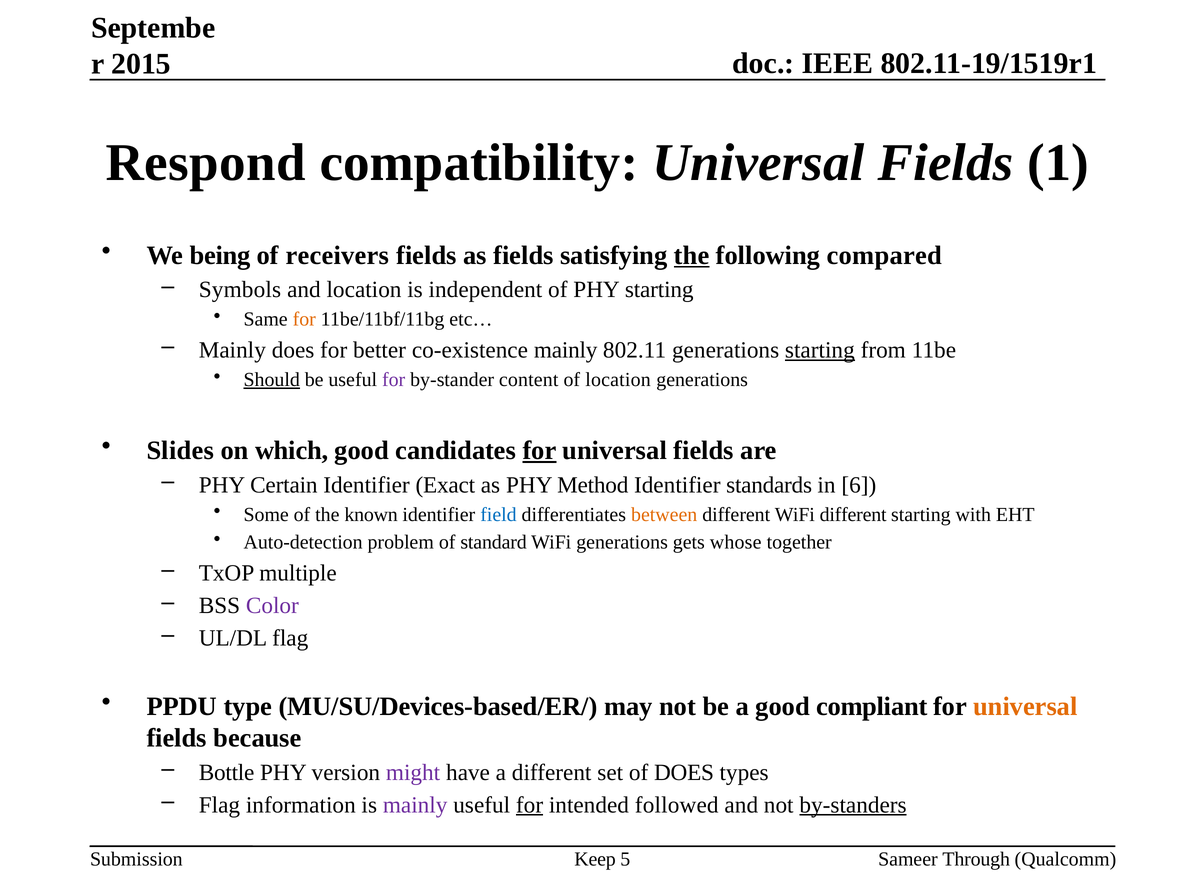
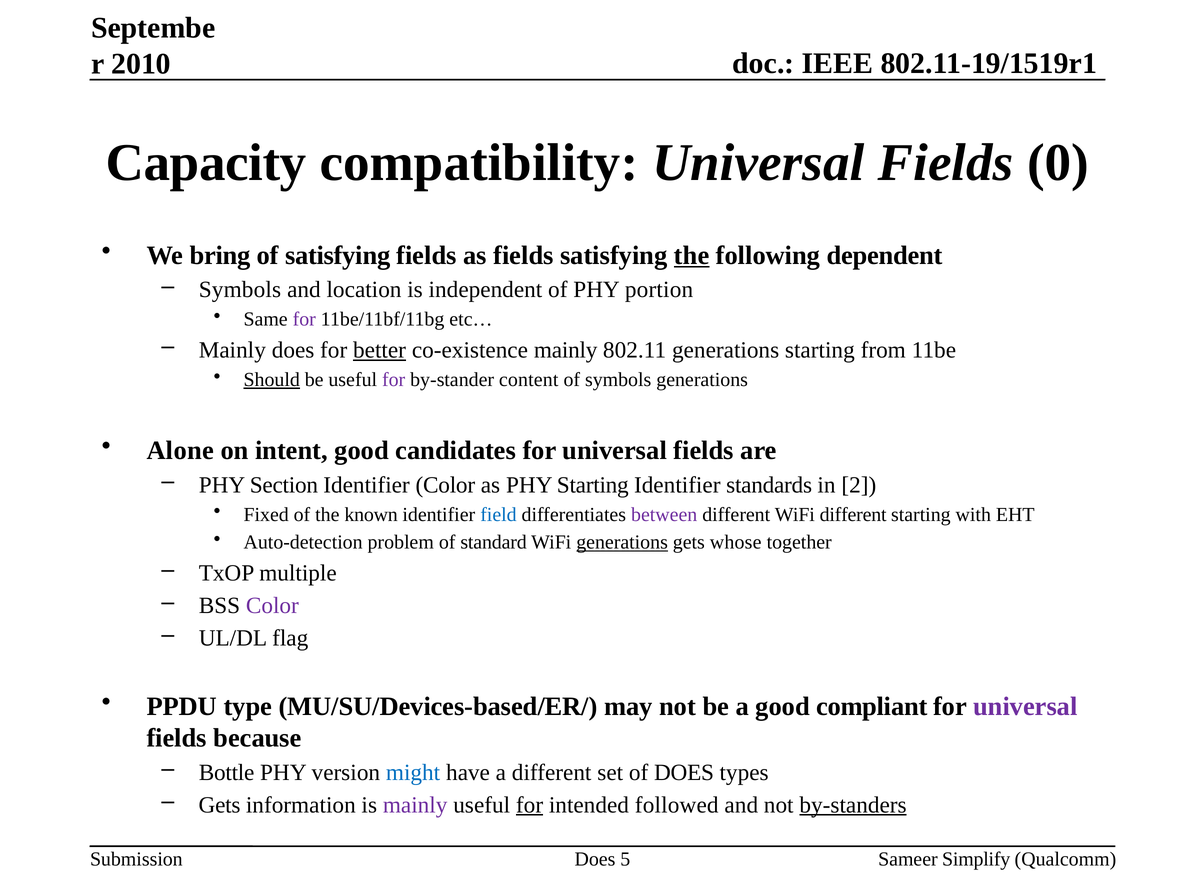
2015: 2015 -> 2010
Respond: Respond -> Capacity
1: 1 -> 0
being: being -> bring
of receivers: receivers -> satisfying
compared: compared -> dependent
PHY starting: starting -> portion
for at (304, 319) colour: orange -> purple
better underline: none -> present
starting at (820, 350) underline: present -> none
of location: location -> symbols
Slides: Slides -> Alone
which: which -> intent
for at (539, 451) underline: present -> none
Certain: Certain -> Section
Identifier Exact: Exact -> Color
PHY Method: Method -> Starting
6: 6 -> 2
Some: Some -> Fixed
between colour: orange -> purple
generations at (622, 543) underline: none -> present
universal at (1025, 706) colour: orange -> purple
might colour: purple -> blue
Flag at (219, 805): Flag -> Gets
Keep at (595, 860): Keep -> Does
Through: Through -> Simplify
